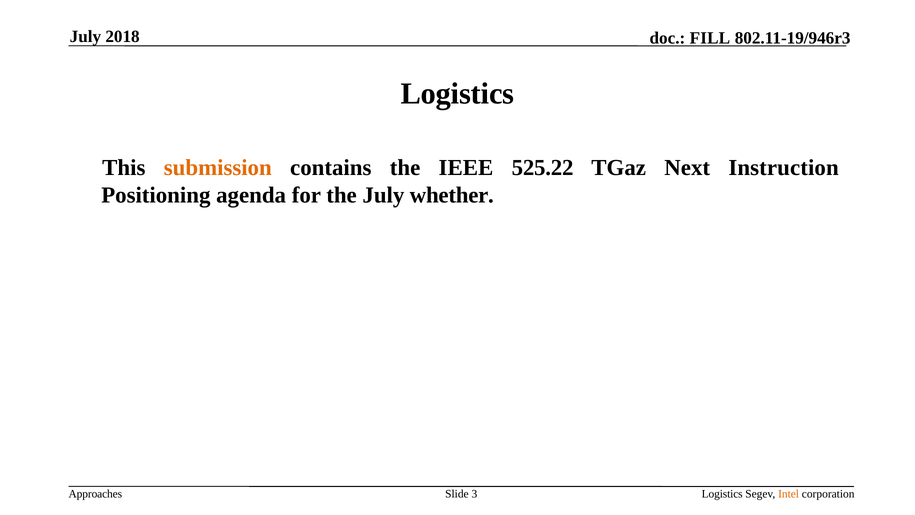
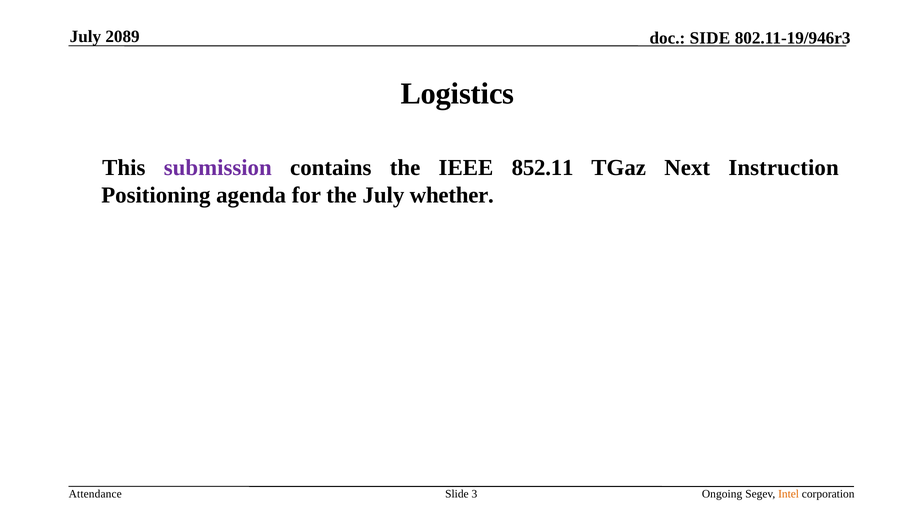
2018: 2018 -> 2089
FILL: FILL -> SIDE
submission colour: orange -> purple
525.22: 525.22 -> 852.11
Approaches: Approaches -> Attendance
Logistics at (722, 494): Logistics -> Ongoing
